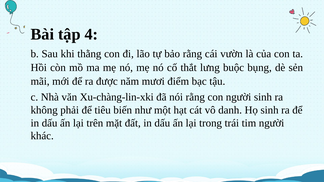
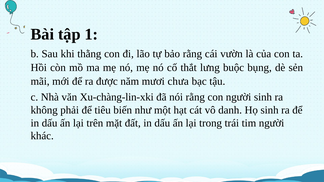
4: 4 -> 1
điểm: điểm -> chưa
